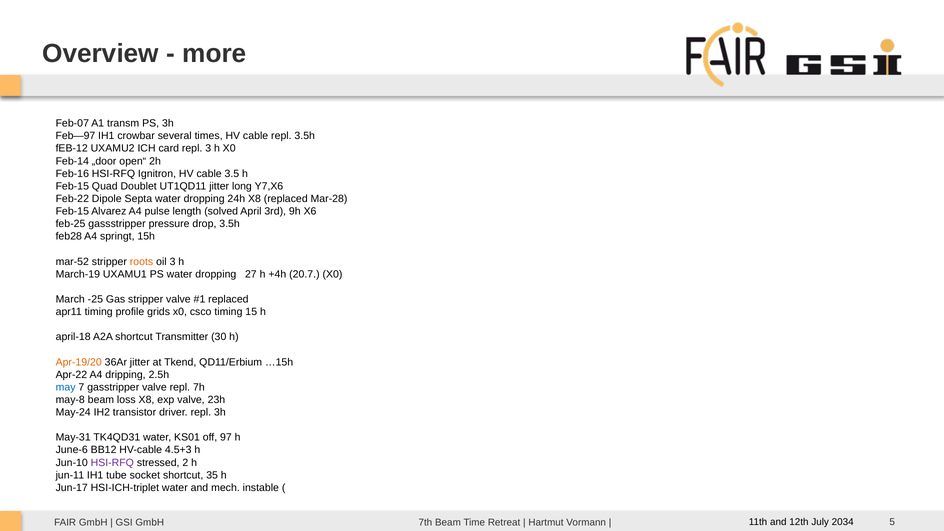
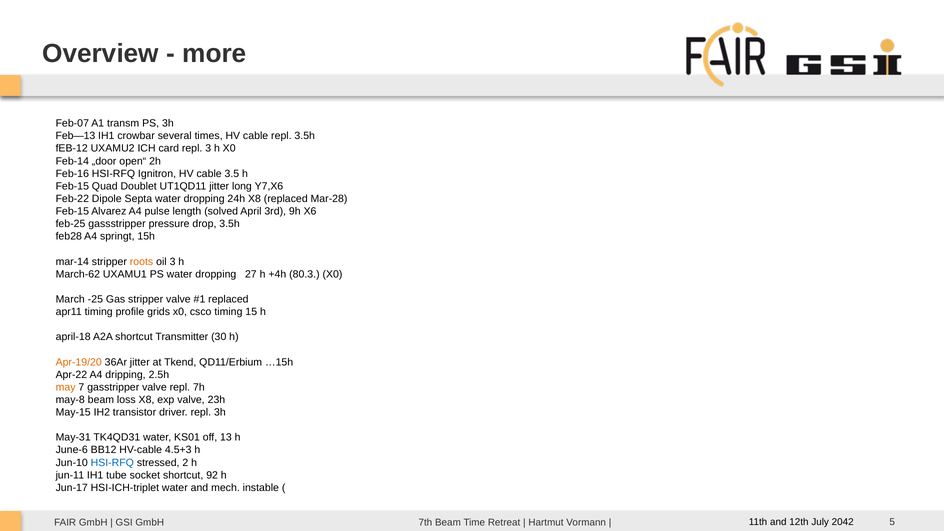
Feb—97: Feb—97 -> Feb—13
mar-52: mar-52 -> mar-14
March-19: March-19 -> March-62
20.7: 20.7 -> 80.3
may colour: blue -> orange
May-24: May-24 -> May-15
97: 97 -> 13
HSI-RFQ at (112, 463) colour: purple -> blue
35: 35 -> 92
2034: 2034 -> 2042
